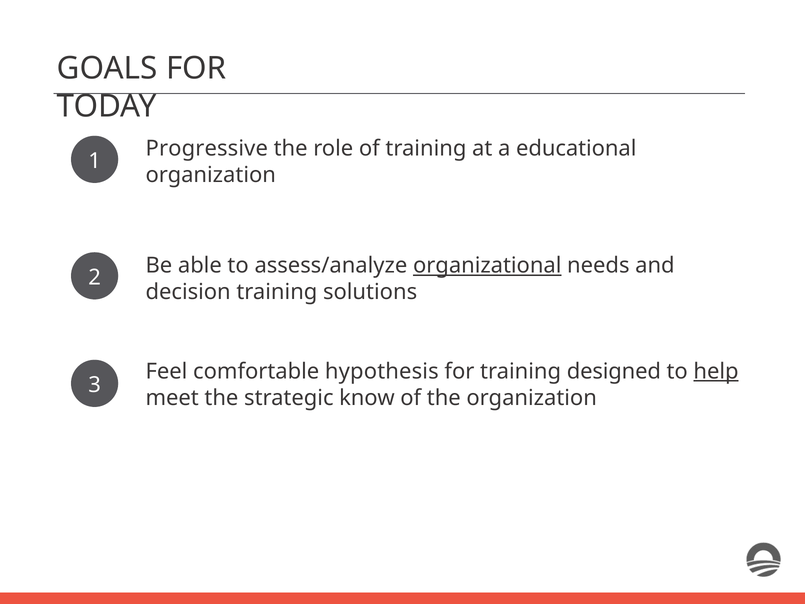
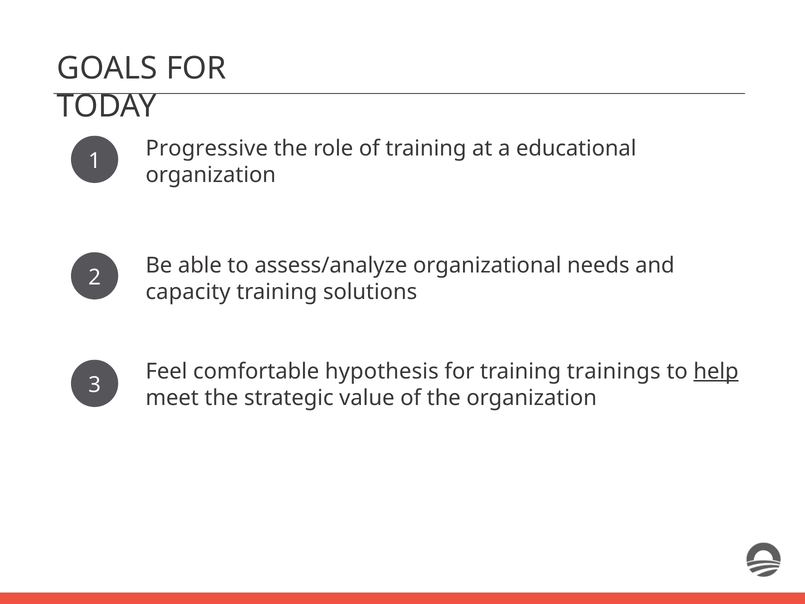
organizational underline: present -> none
decision: decision -> capacity
designed: designed -> trainings
know: know -> value
